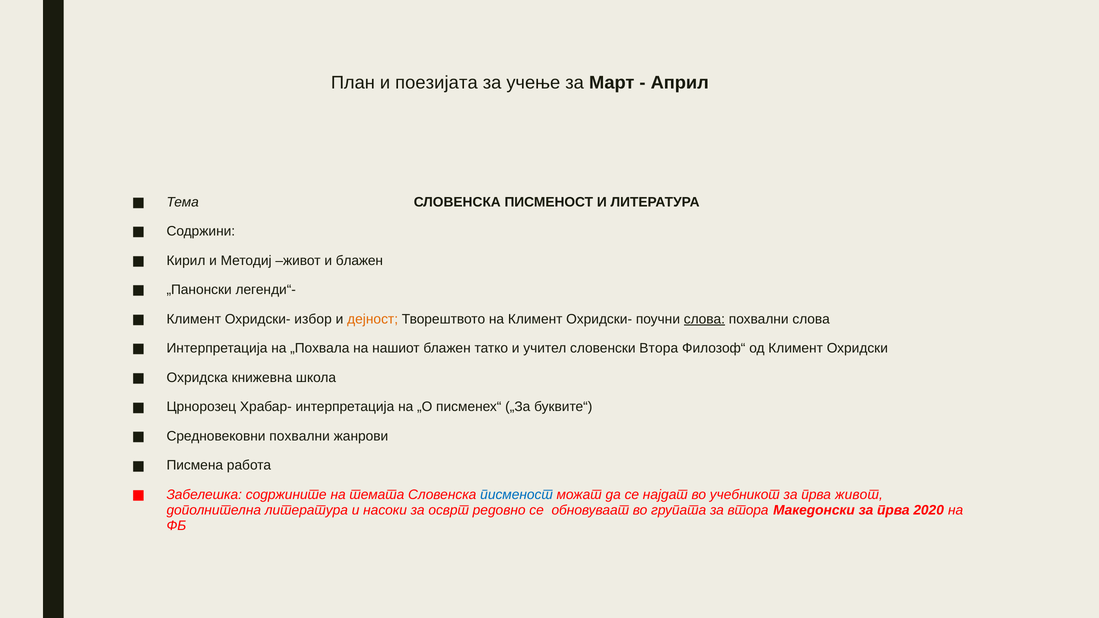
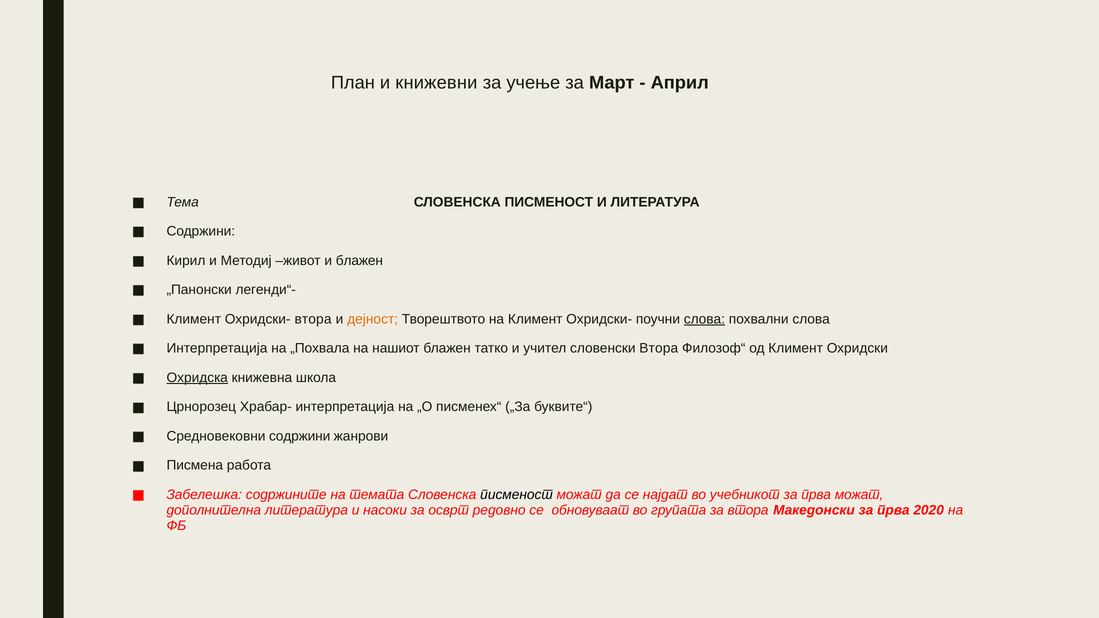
поезијата: поезијата -> книжевни
Охридски- избор: избор -> втора
Охридска underline: none -> present
Средновековни похвални: похвални -> содржини
писменост at (517, 495) colour: blue -> black
прва живот: живот -> можат
